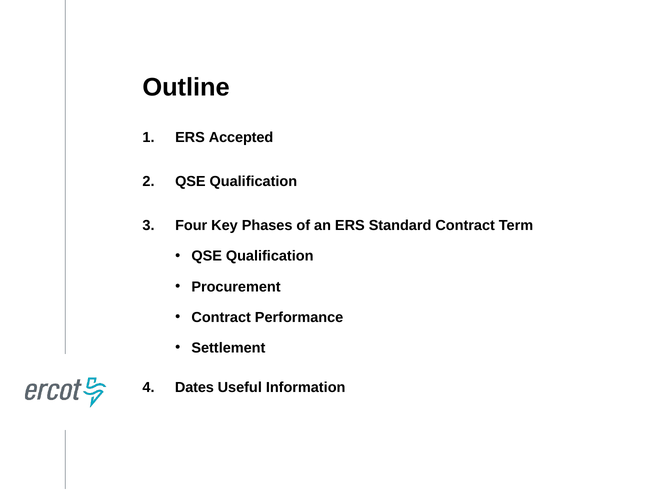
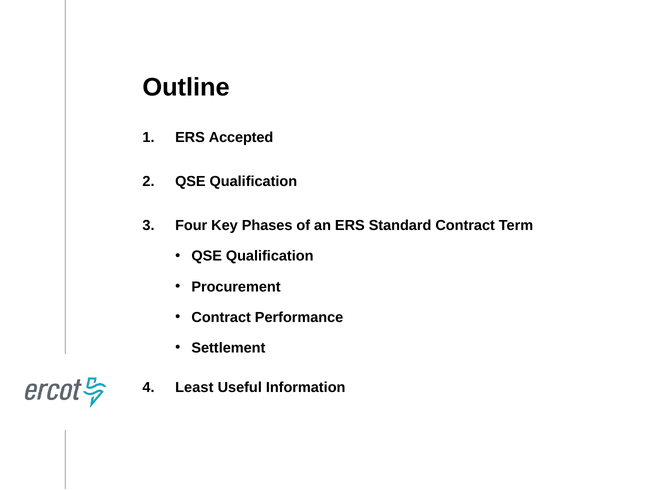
Dates: Dates -> Least
